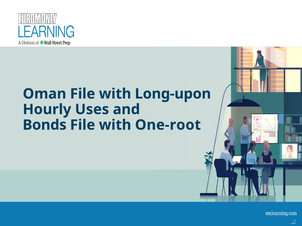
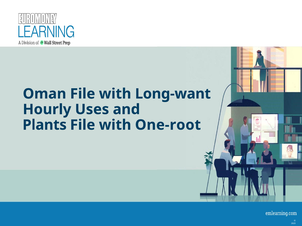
Long-upon: Long-upon -> Long-want
Bonds: Bonds -> Plants
